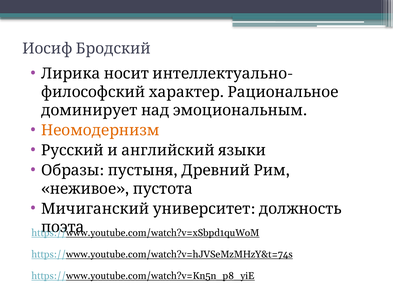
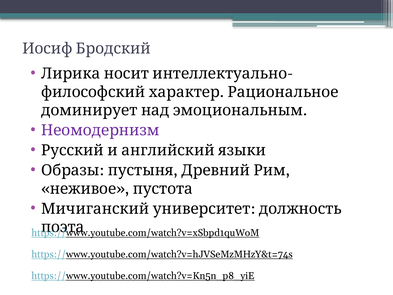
Неомодернизм colour: orange -> purple
